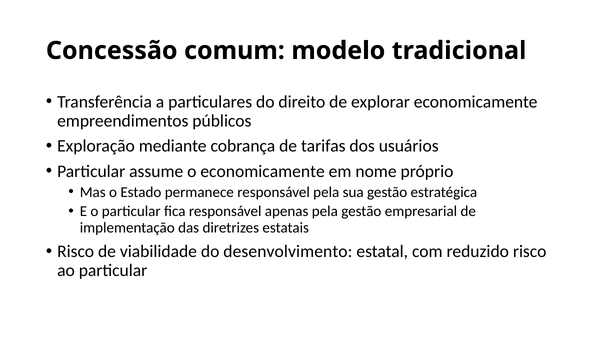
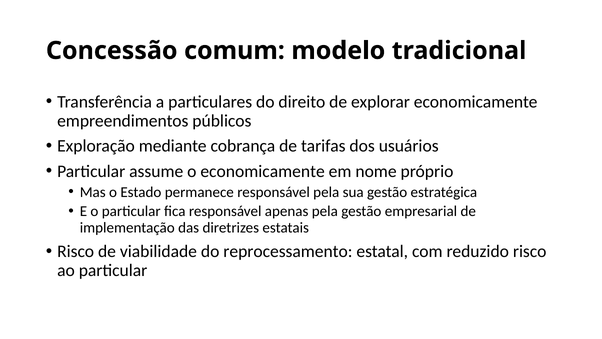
desenvolvimento: desenvolvimento -> reprocessamento
